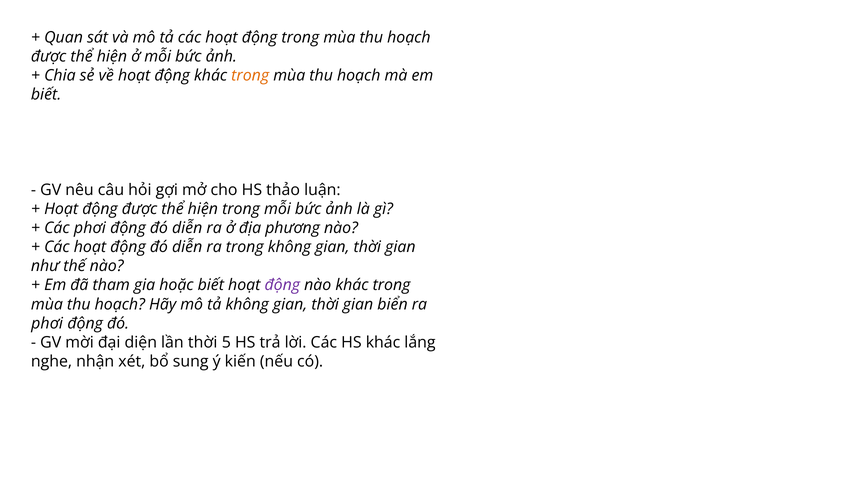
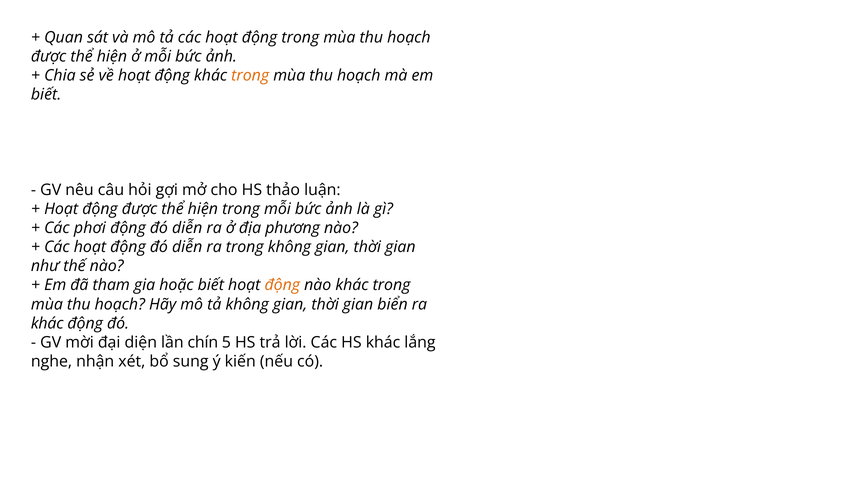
động at (282, 285) colour: purple -> orange
phơi at (47, 323): phơi -> khác
lần thời: thời -> chín
